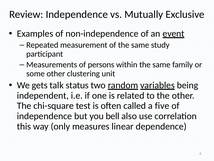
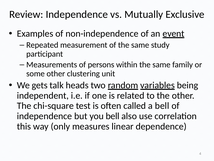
status: status -> heads
a five: five -> bell
